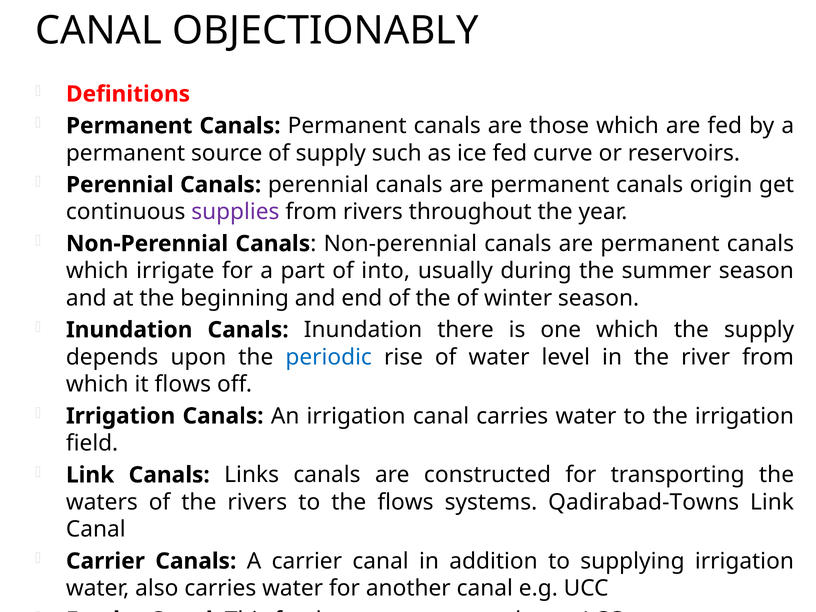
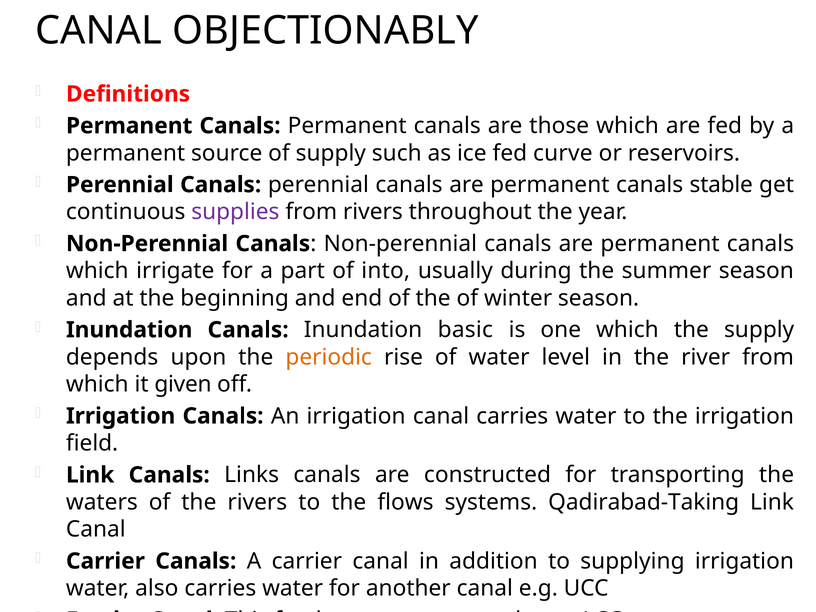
origin: origin -> stable
there: there -> basic
periodic colour: blue -> orange
it flows: flows -> given
Qadirabad-Towns: Qadirabad-Towns -> Qadirabad-Taking
